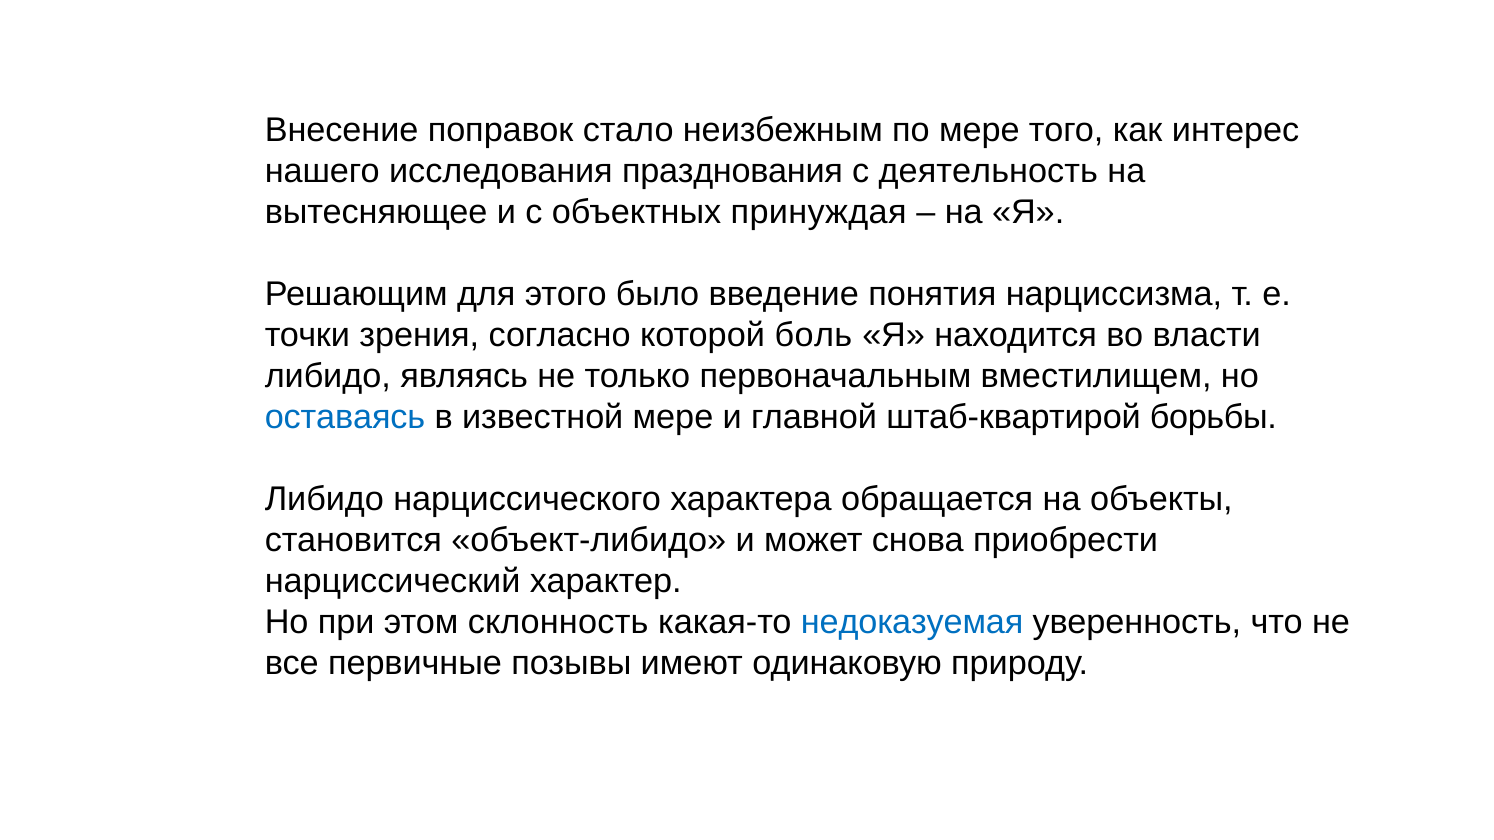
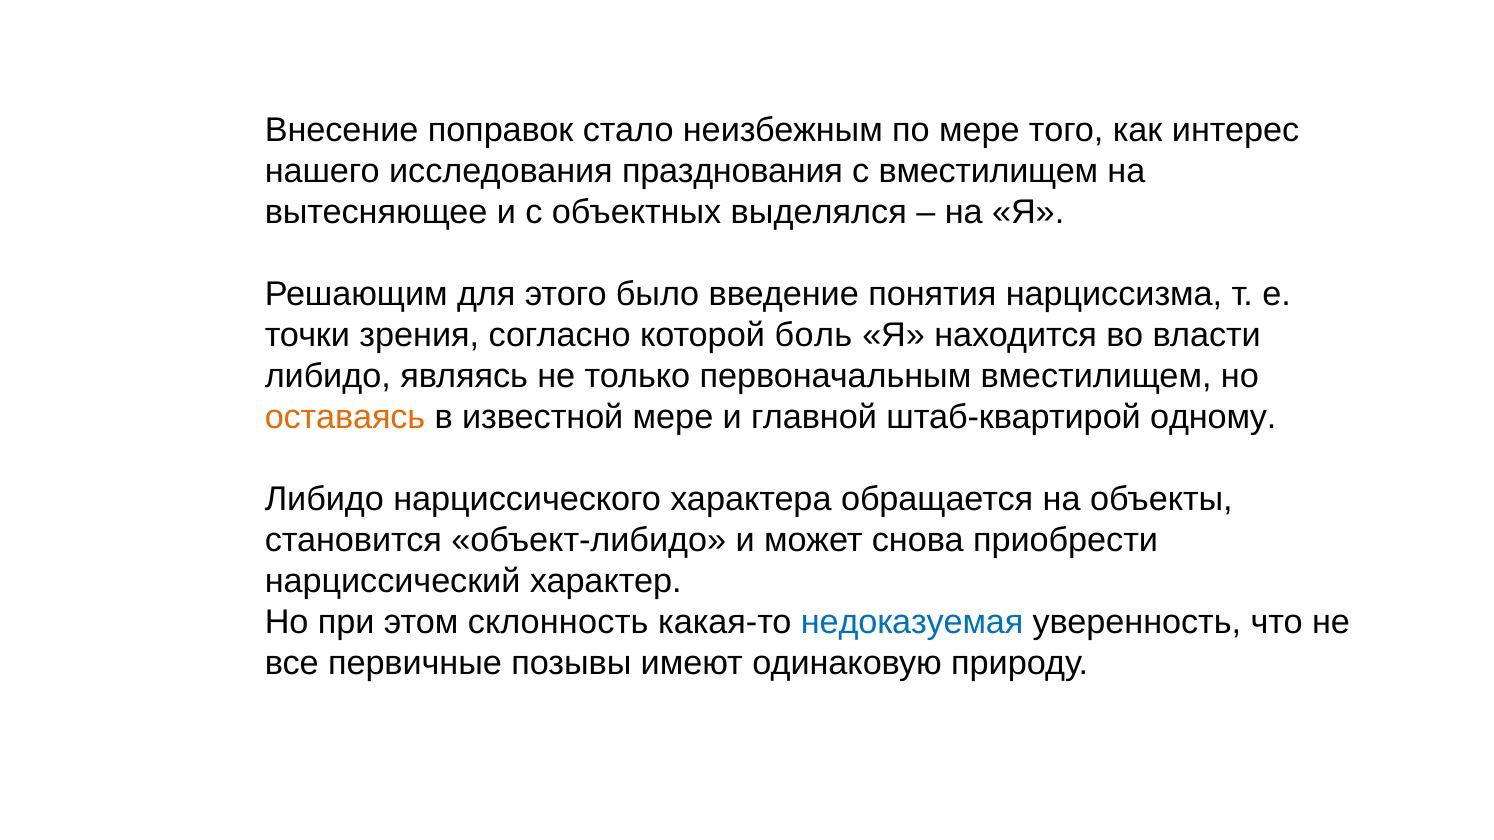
с деятельность: деятельность -> вместилищем
принуждая: принуждая -> выделялся
оставаясь colour: blue -> orange
борьбы: борьбы -> одному
